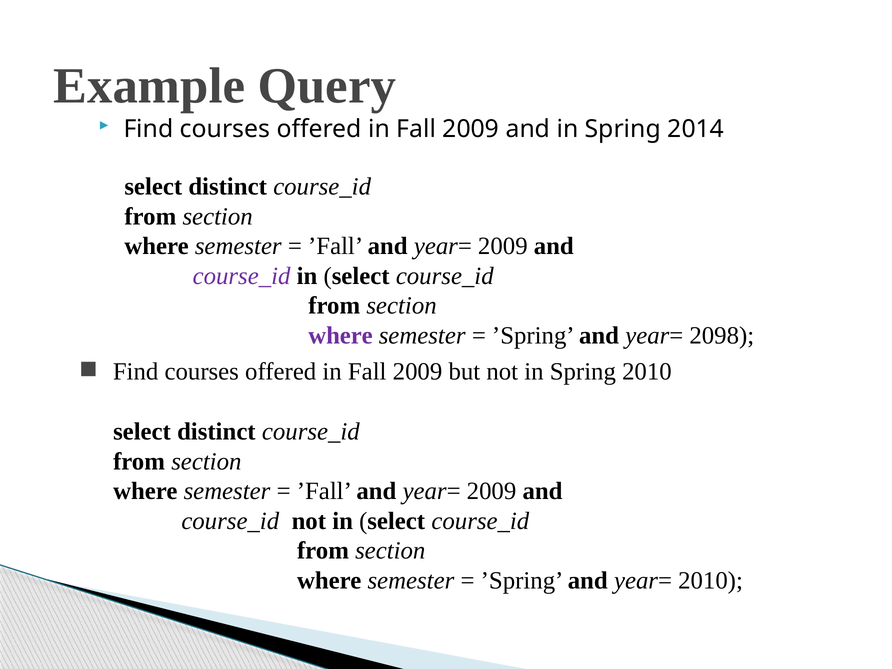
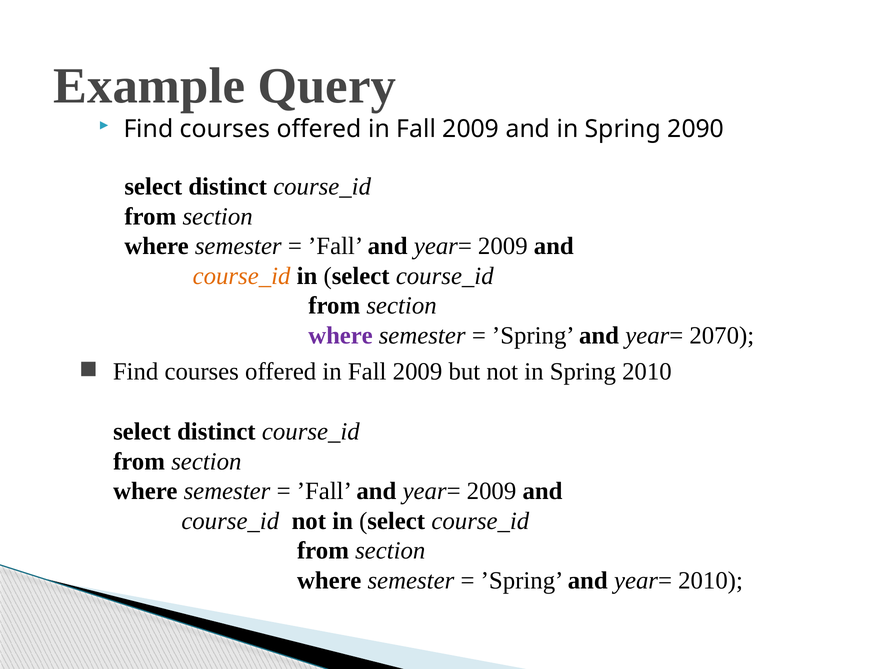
2014: 2014 -> 2090
course_id at (242, 276) colour: purple -> orange
2098: 2098 -> 2070
